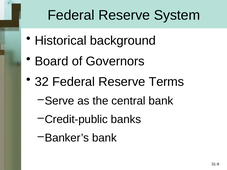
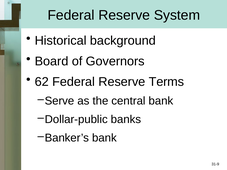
32: 32 -> 62
Credit-public: Credit-public -> Dollar-public
